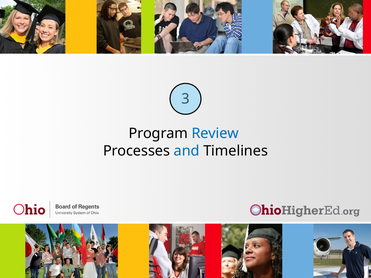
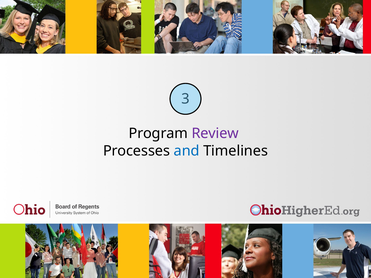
Review colour: blue -> purple
